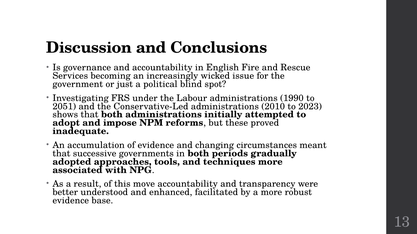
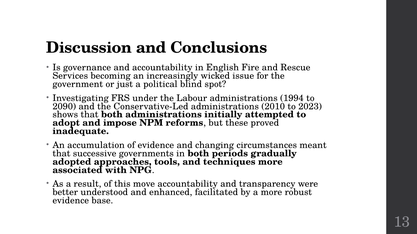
1990: 1990 -> 1994
2051: 2051 -> 2090
